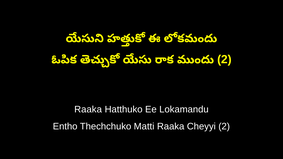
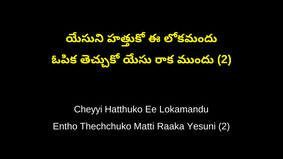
Raaka at (88, 110): Raaka -> Cheyyi
Cheyyi: Cheyyi -> Yesuni
